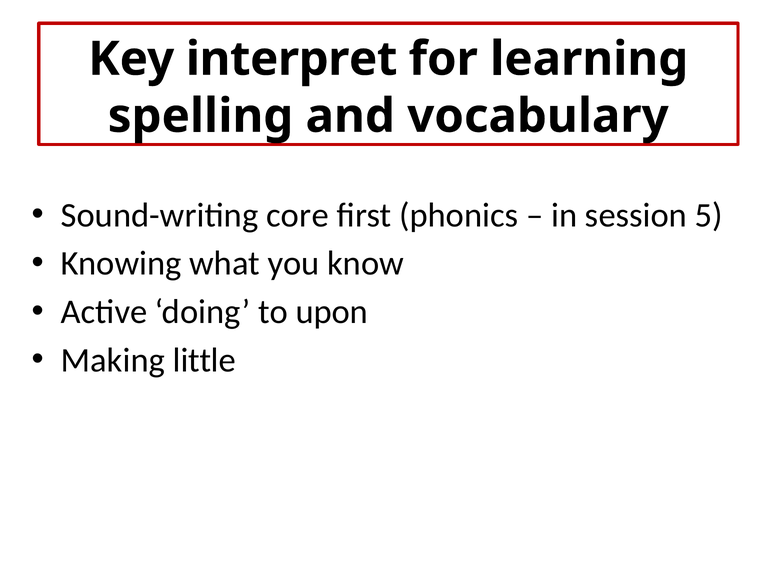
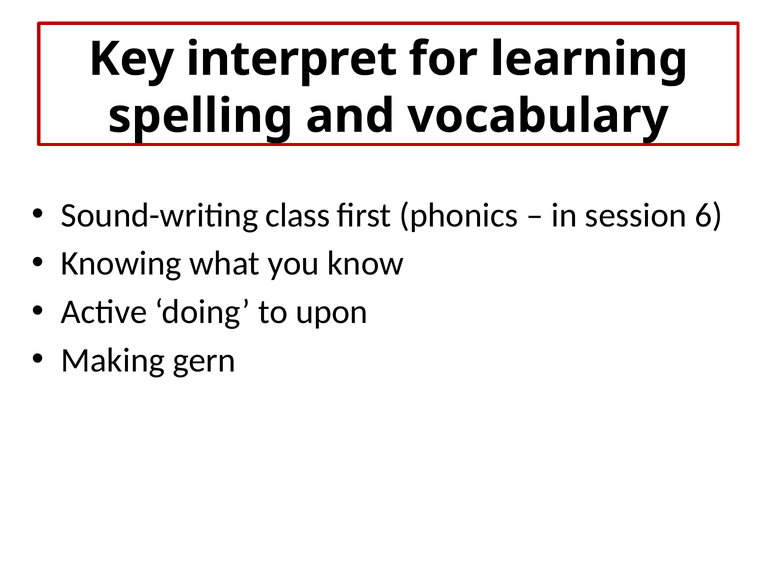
core: core -> class
5: 5 -> 6
little: little -> gern
